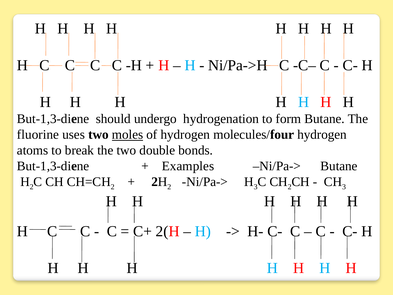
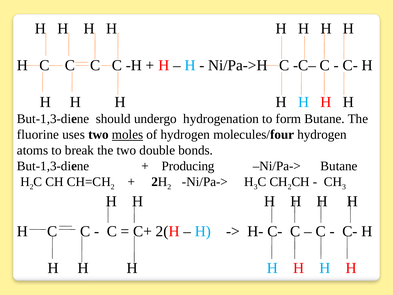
Examples: Examples -> Producing
